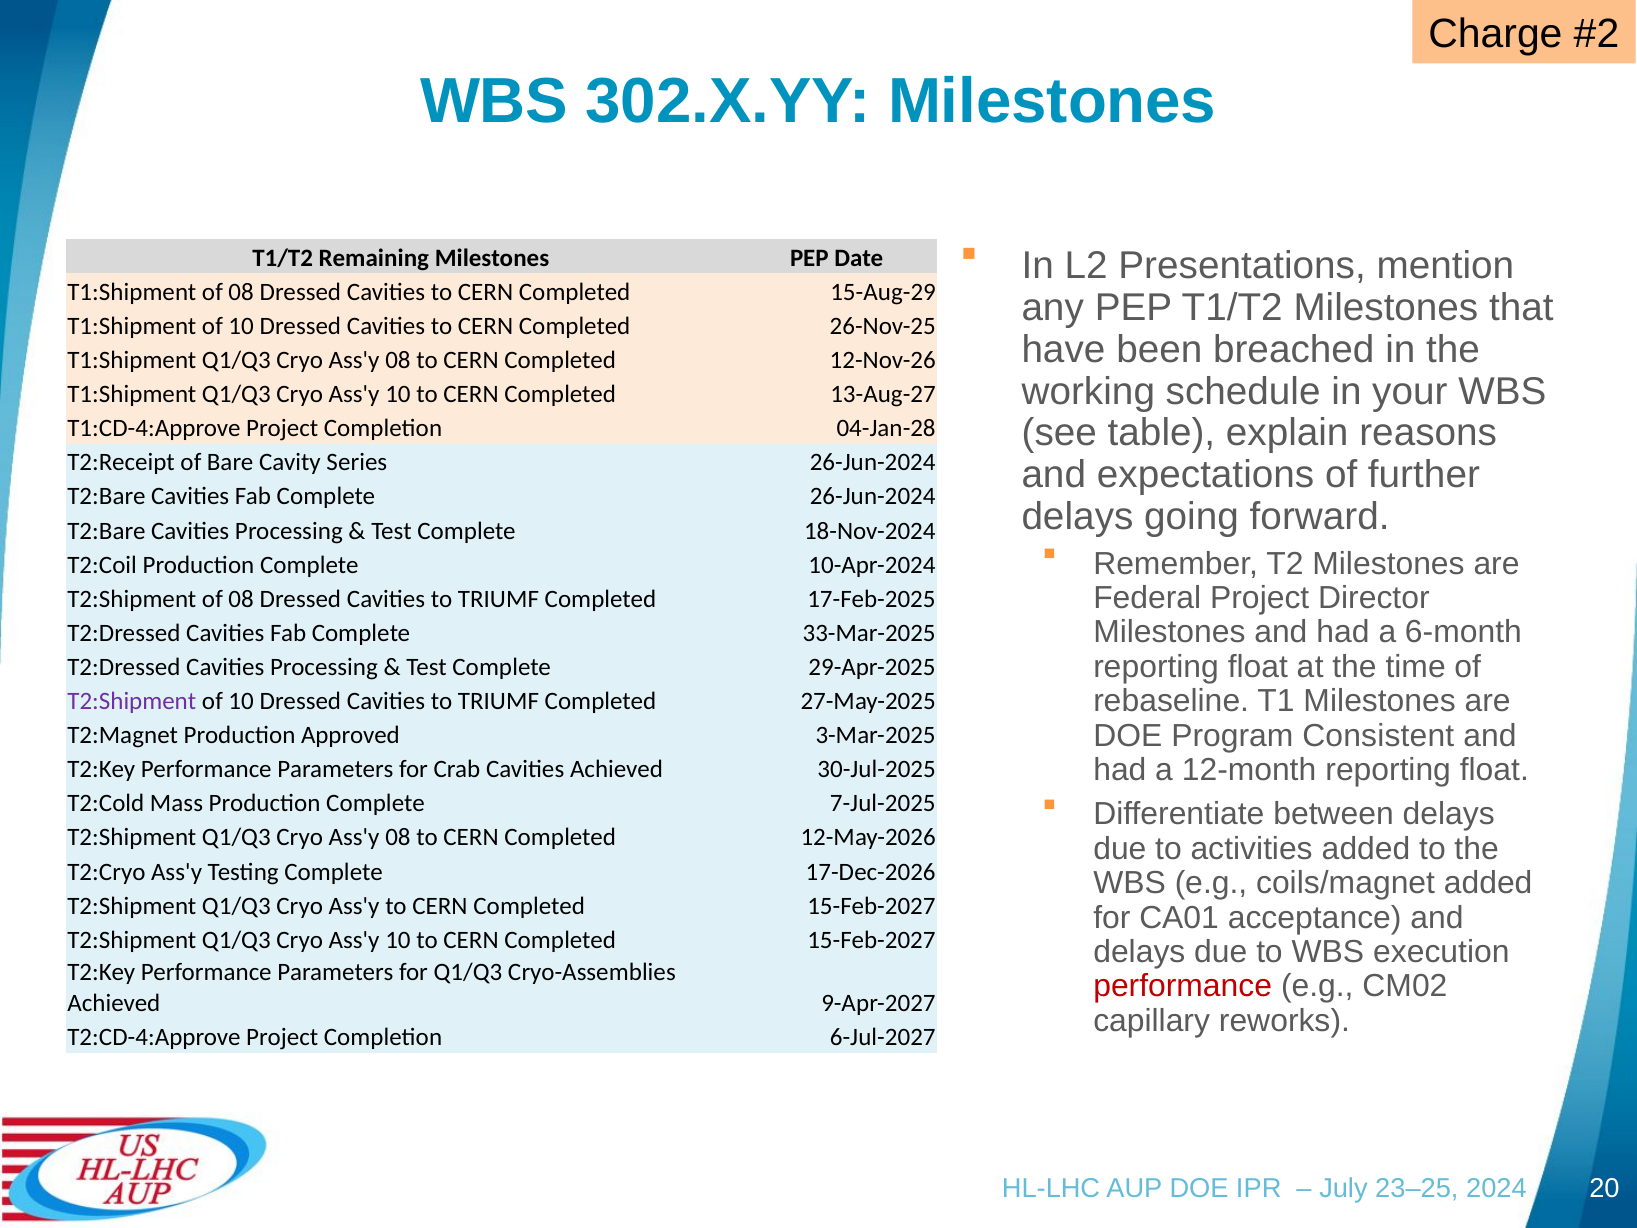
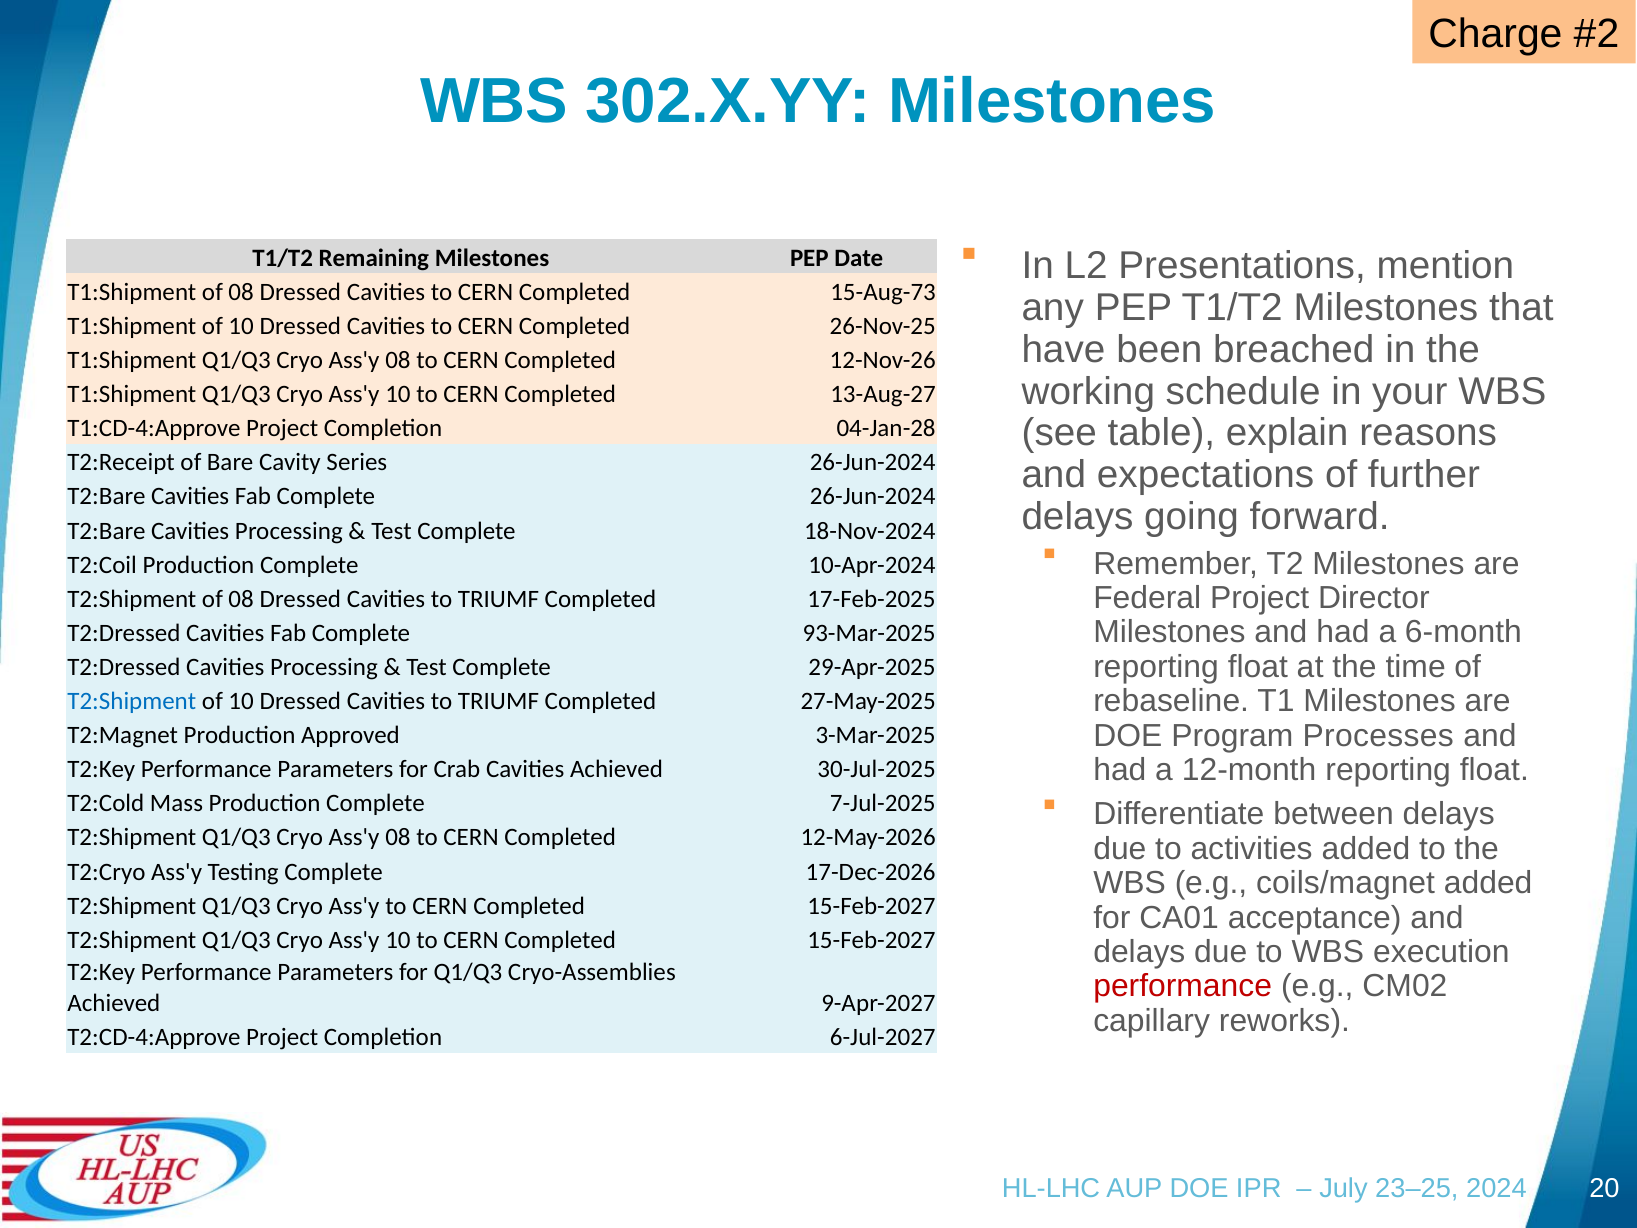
15-Aug-29: 15-Aug-29 -> 15-Aug-73
33-Mar-2025: 33-Mar-2025 -> 93-Mar-2025
T2:Shipment at (132, 701) colour: purple -> blue
Consistent: Consistent -> Processes
